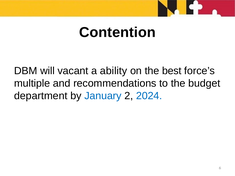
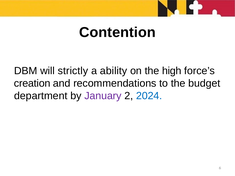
vacant: vacant -> strictly
best: best -> high
multiple: multiple -> creation
January colour: blue -> purple
